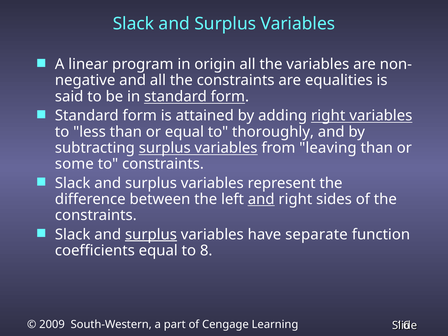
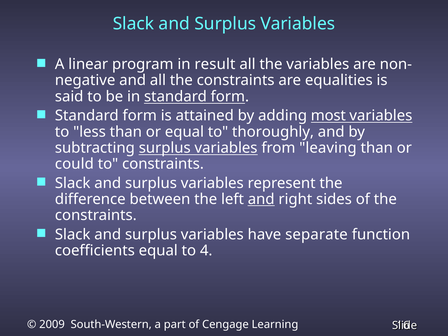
origin: origin -> result
adding right: right -> most
some: some -> could
surplus at (151, 234) underline: present -> none
8: 8 -> 4
